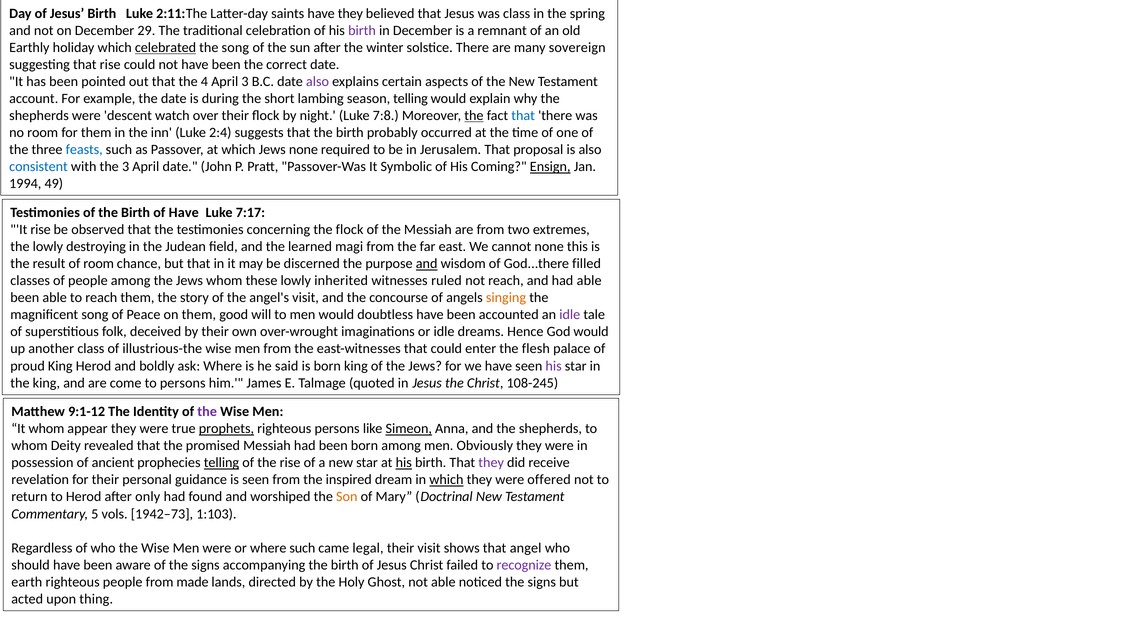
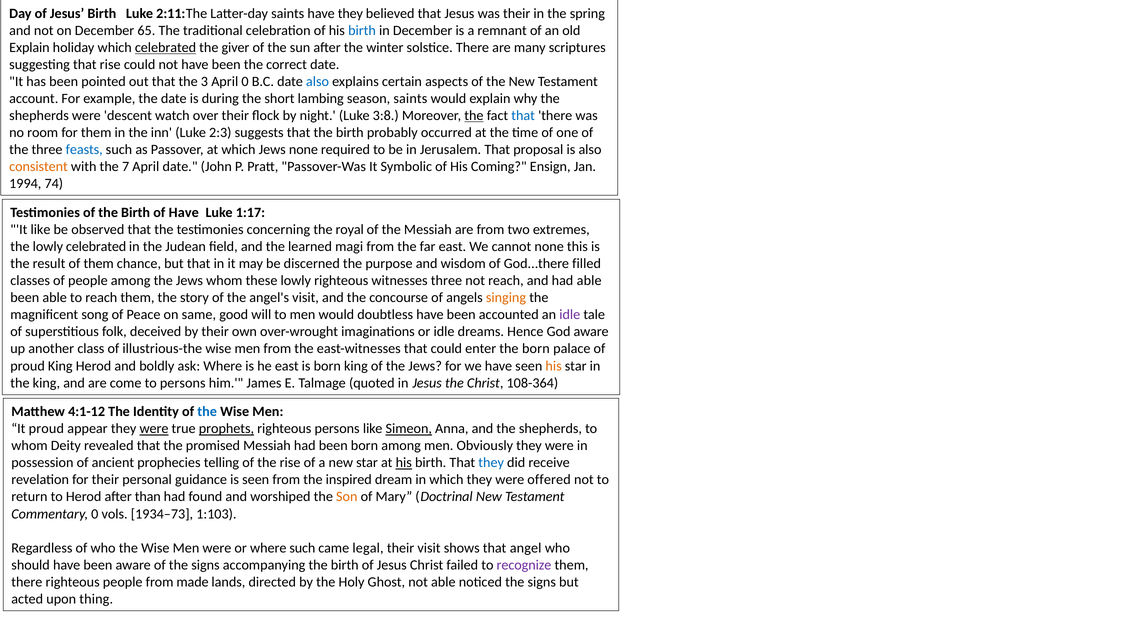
was class: class -> their
29: 29 -> 65
birth at (362, 31) colour: purple -> blue
Earthly at (29, 48): Earthly -> Explain
the song: song -> giver
sovereign: sovereign -> scriptures
4: 4 -> 3
April 3: 3 -> 0
also at (318, 82) colour: purple -> blue
season telling: telling -> saints
7:8: 7:8 -> 3:8
2:4: 2:4 -> 2:3
consistent colour: blue -> orange
the 3: 3 -> 7
Ensign underline: present -> none
49: 49 -> 74
7:17: 7:17 -> 1:17
It rise: rise -> like
the flock: flock -> royal
lowly destroying: destroying -> celebrated
of room: room -> them
and at (427, 263) underline: present -> none
lowly inherited: inherited -> righteous
witnesses ruled: ruled -> three
on them: them -> same
God would: would -> aware
the flesh: flesh -> born
he said: said -> east
his at (554, 365) colour: purple -> orange
108-245: 108-245 -> 108-364
9:1-12: 9:1-12 -> 4:1-12
the at (207, 411) colour: purple -> blue
It whom: whom -> proud
were at (154, 428) underline: none -> present
telling at (221, 462) underline: present -> none
they at (491, 462) colour: purple -> blue
which at (446, 479) underline: present -> none
only: only -> than
Commentary 5: 5 -> 0
1942–73: 1942–73 -> 1934–73
earth at (27, 581): earth -> there
